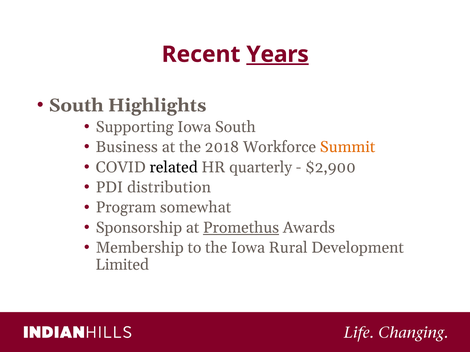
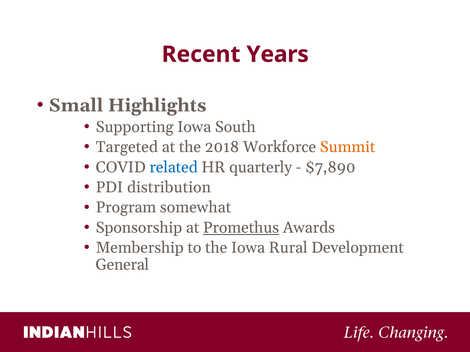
Years underline: present -> none
South at (76, 106): South -> Small
Business: Business -> Targeted
related colour: black -> blue
$2,900: $2,900 -> $7,890
Limited: Limited -> General
